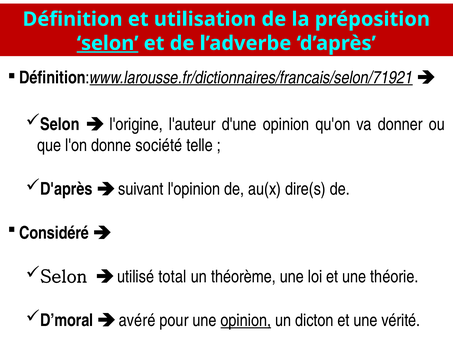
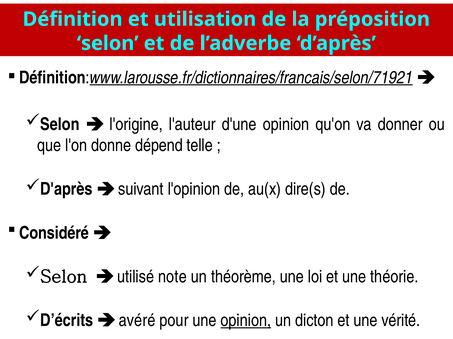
selon at (108, 43) underline: present -> none
société: société -> dépend
total: total -> note
D’moral: D’moral -> D’écrits
